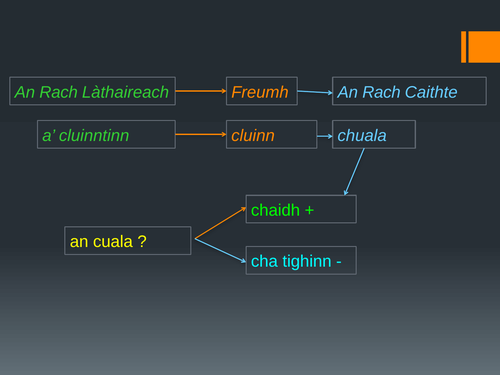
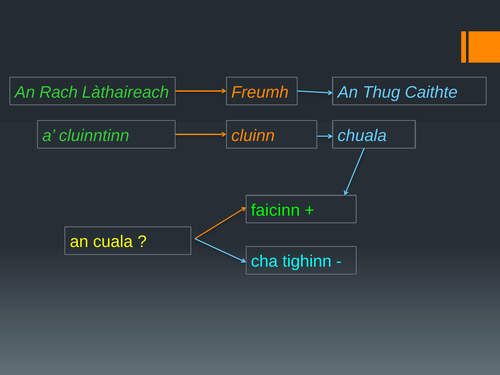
Freumh An Rach: Rach -> Thug
chaidh: chaidh -> faicinn
